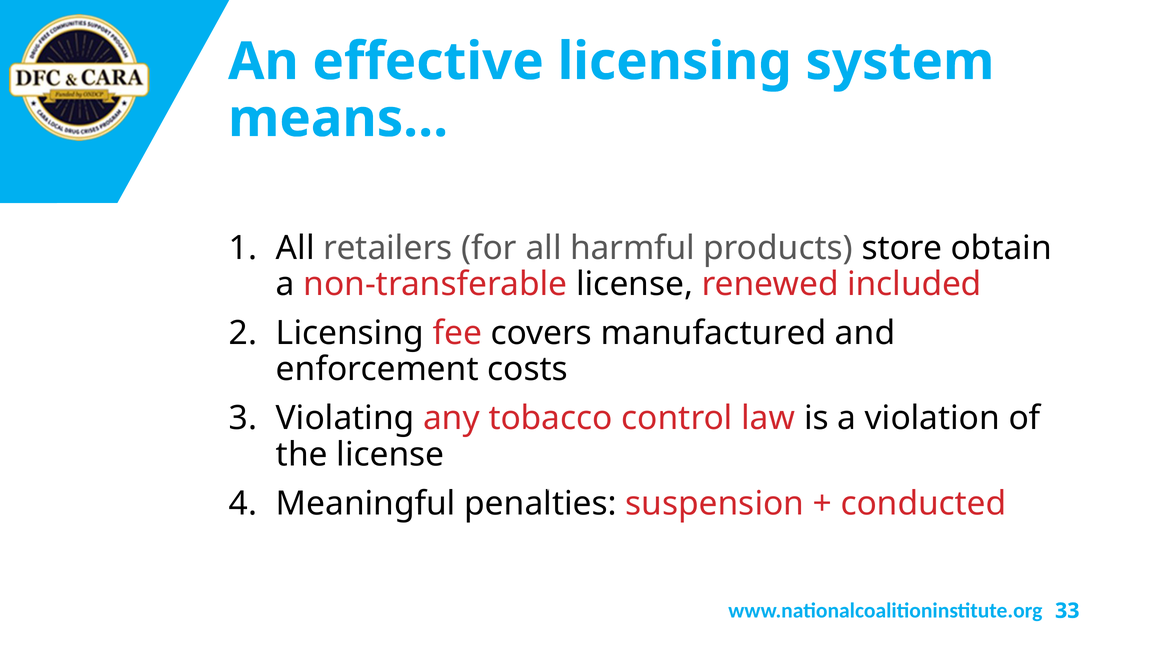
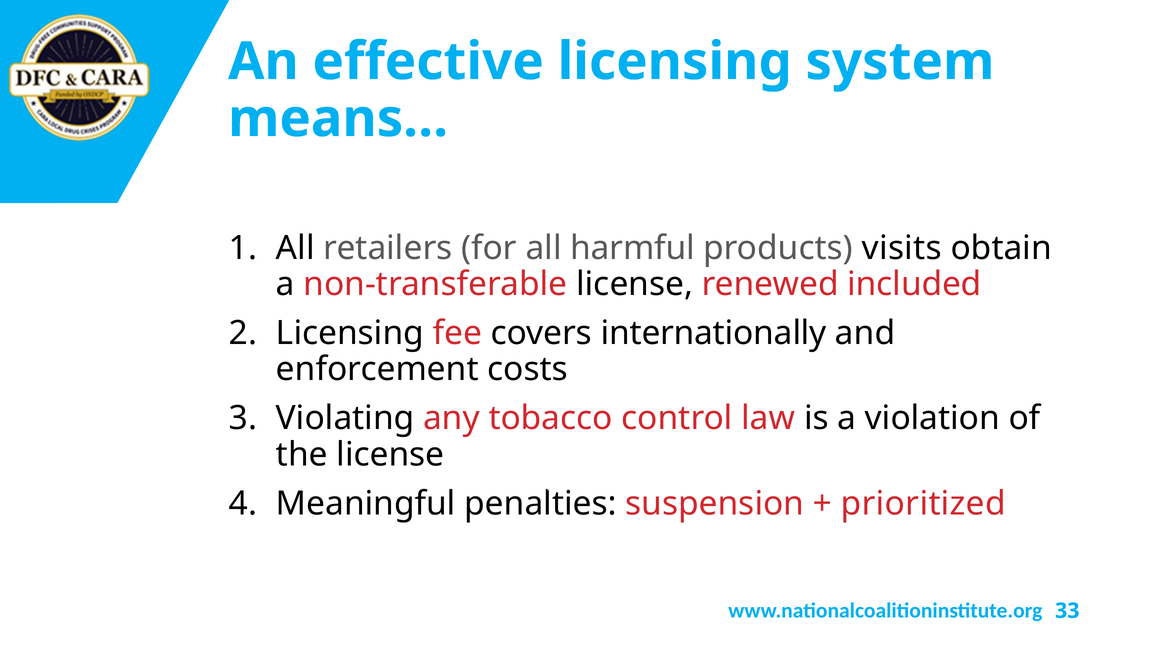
store: store -> visits
manufactured: manufactured -> internationally
conducted: conducted -> prioritized
